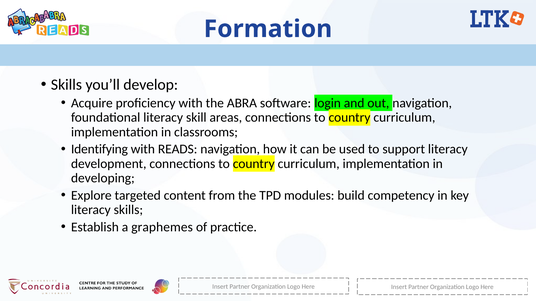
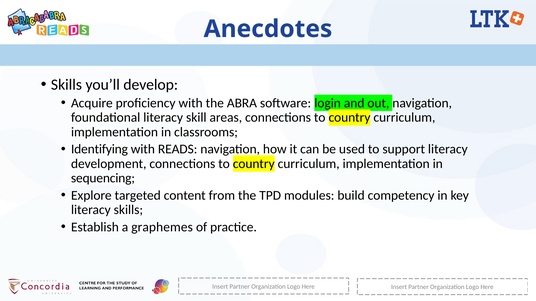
Formation: Formation -> Anecdotes
developing: developing -> sequencing
